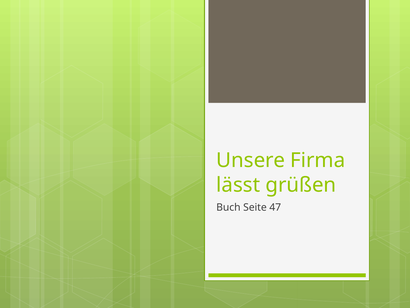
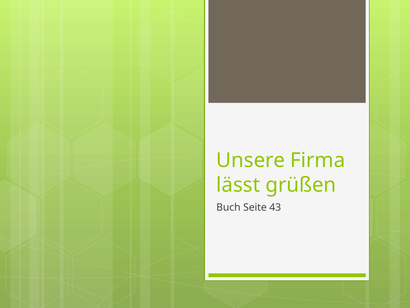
47: 47 -> 43
